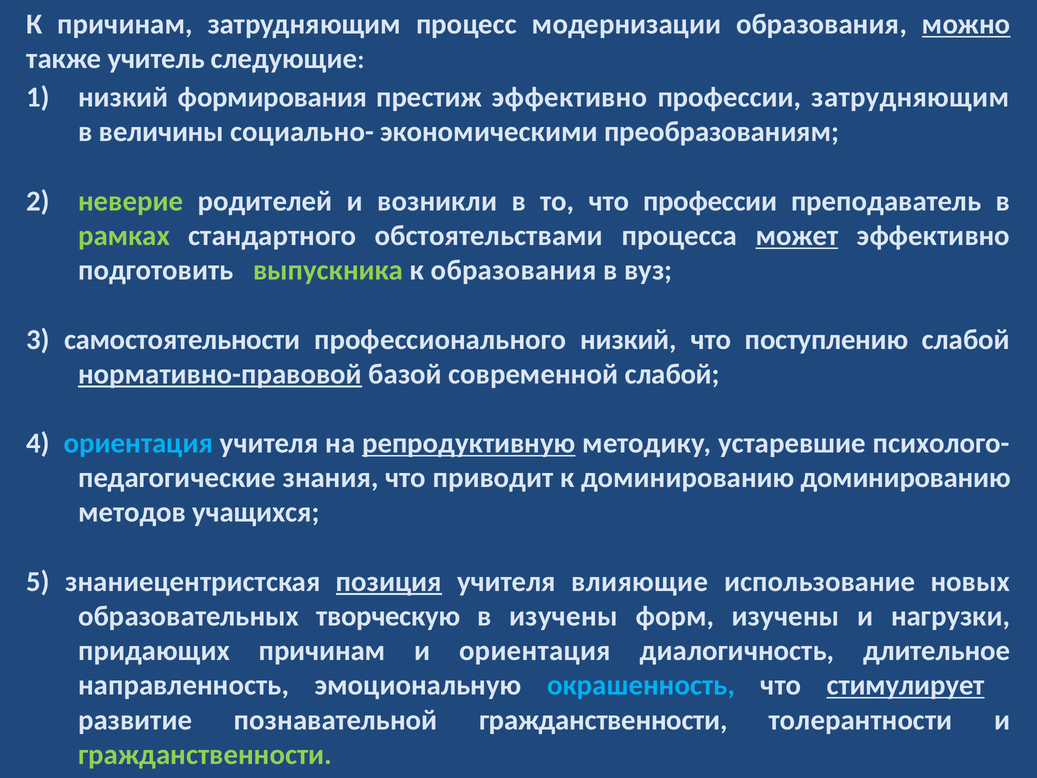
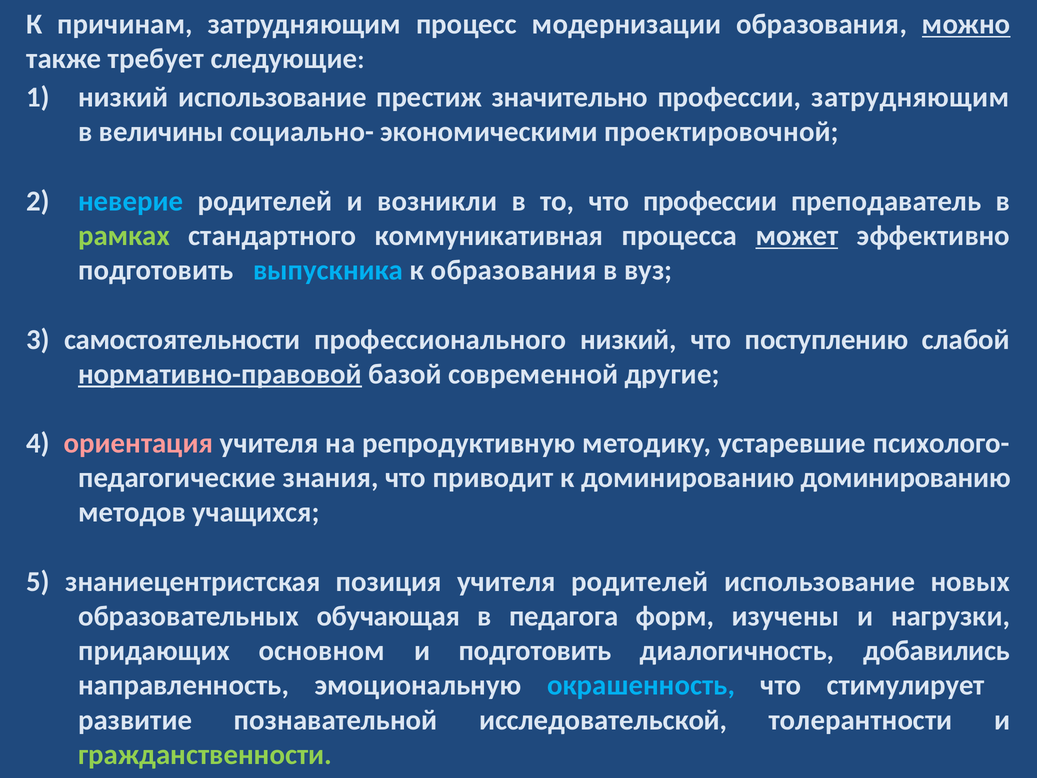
учитель: учитель -> требует
низкий формирования: формирования -> использование
престиж эффективно: эффективно -> значительно
преобразованиям: преобразованиям -> проектировочной
неверие colour: light green -> light blue
обстоятельствами: обстоятельствами -> коммуникативная
выпускника colour: light green -> light blue
современной слабой: слабой -> другие
ориентация at (138, 443) colour: light blue -> pink
репродуктивную underline: present -> none
позиция underline: present -> none
учителя влияющие: влияющие -> родителей
творческую: творческую -> обучающая
в изучены: изучены -> педагога
придающих причинам: причинам -> основном
и ориентация: ориентация -> подготовить
длительное: длительное -> добавились
стимулирует underline: present -> none
познавательной гражданственности: гражданственности -> исследовательской
